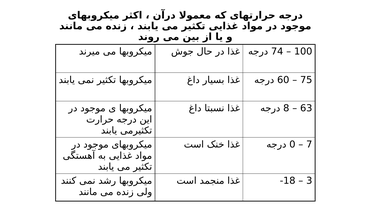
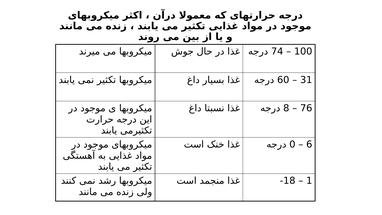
75: 75 -> 31
63: 63 -> 76
7: 7 -> 6
3: 3 -> 1
